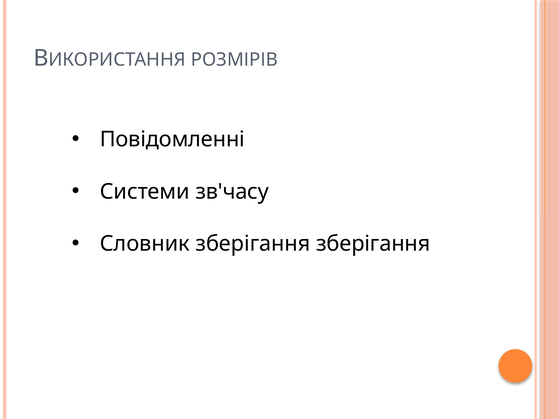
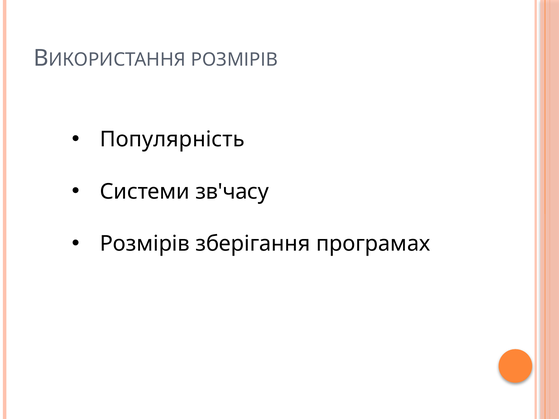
Повідомленні: Повідомленні -> Популярність
Словник at (145, 244): Словник -> Розмірів
зберігання зберігання: зберігання -> програмах
